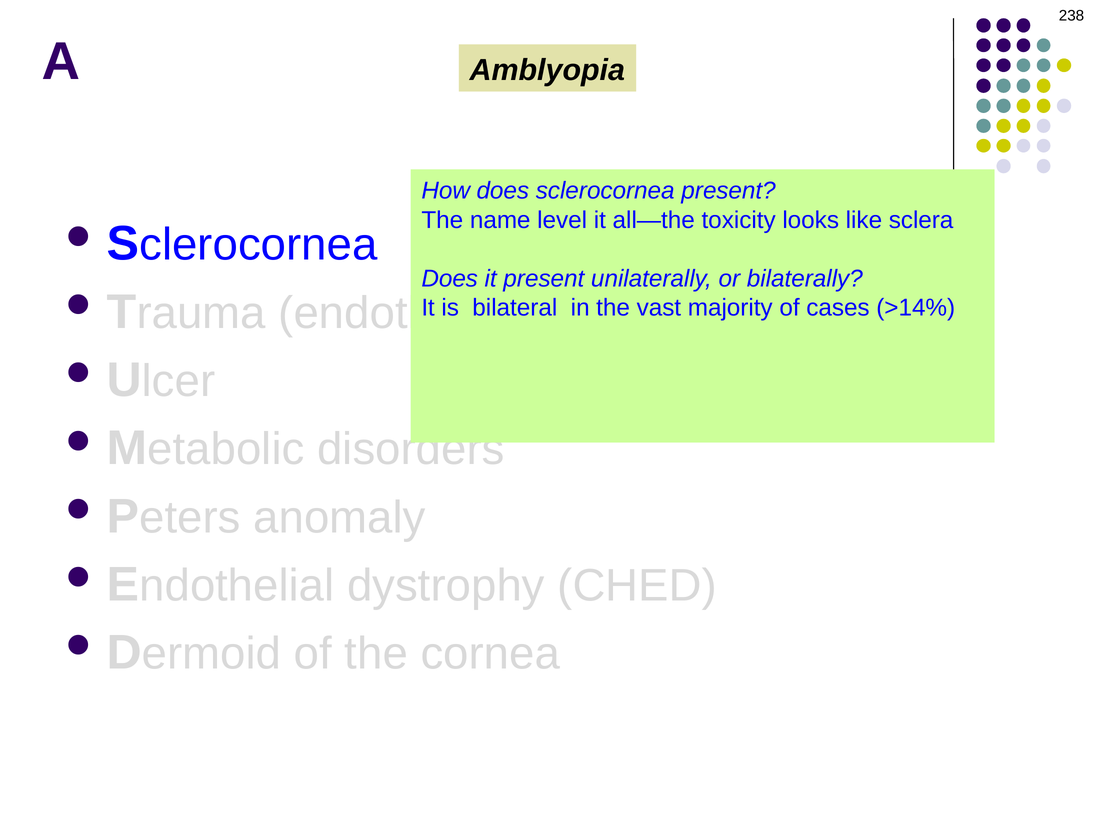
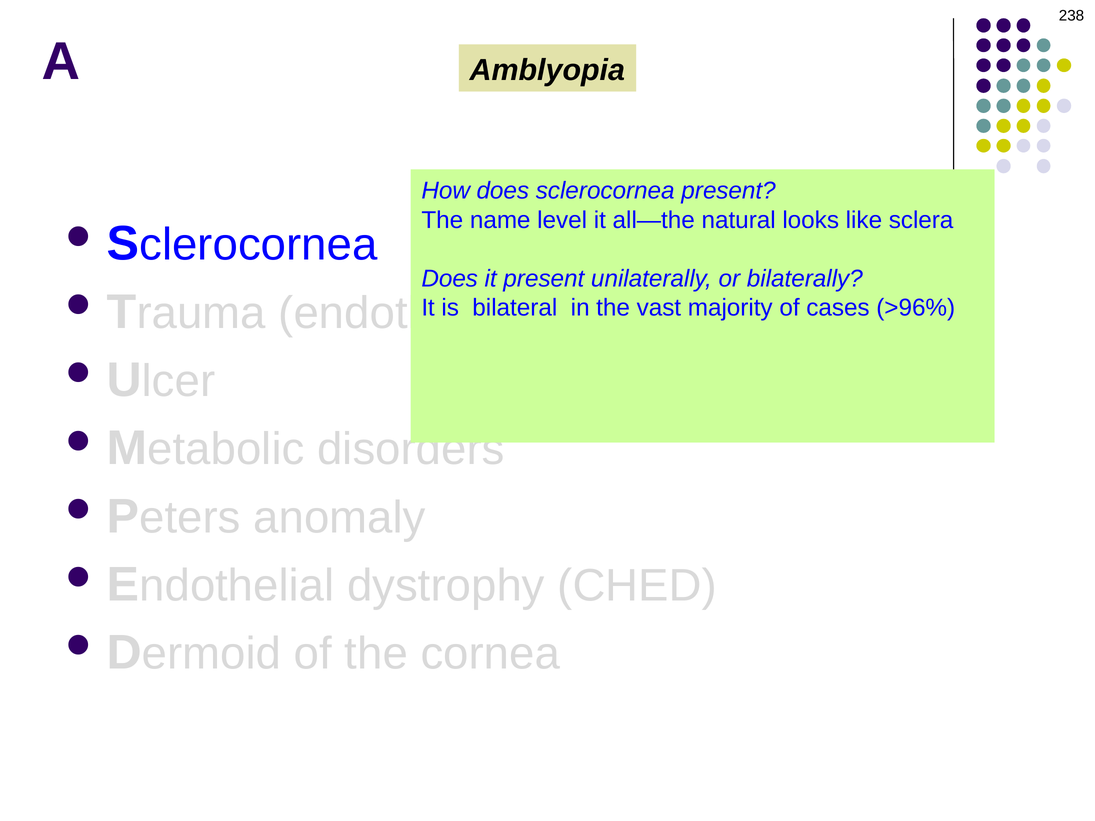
toxicity: toxicity -> natural
>14%: >14% -> >96%
